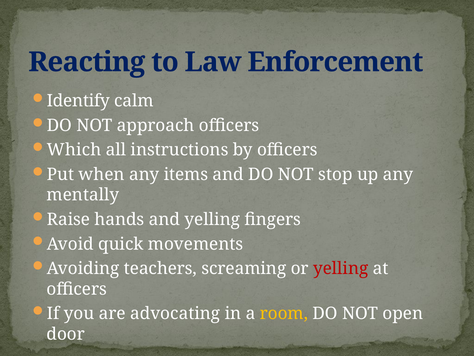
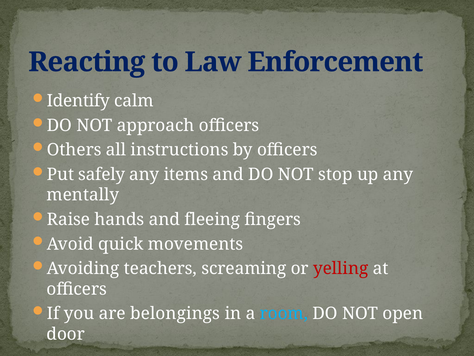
Which: Which -> Others
when: when -> safely
and yelling: yelling -> fleeing
advocating: advocating -> belongings
room colour: yellow -> light blue
